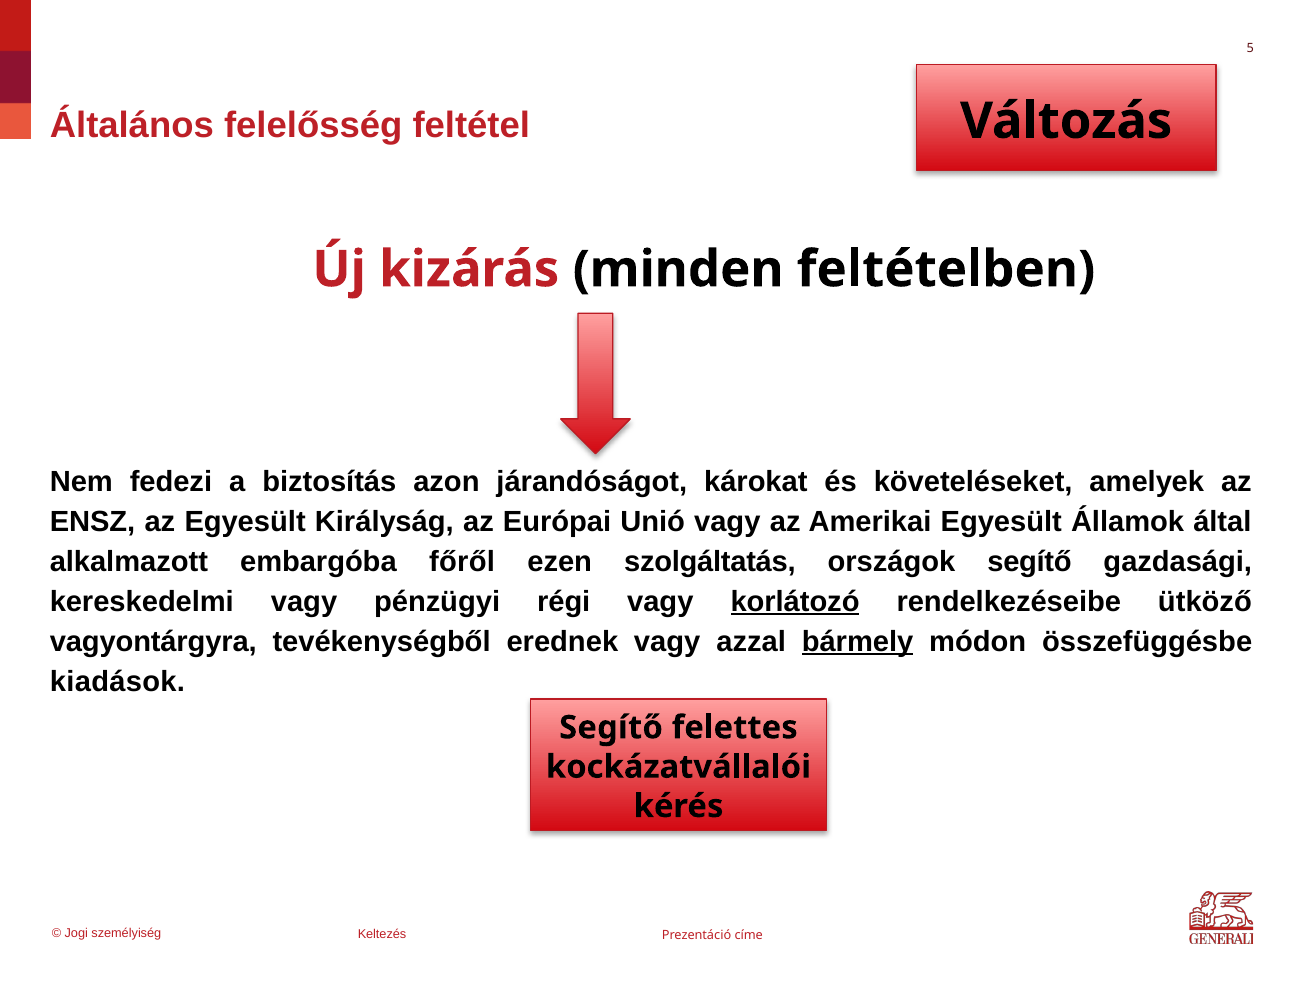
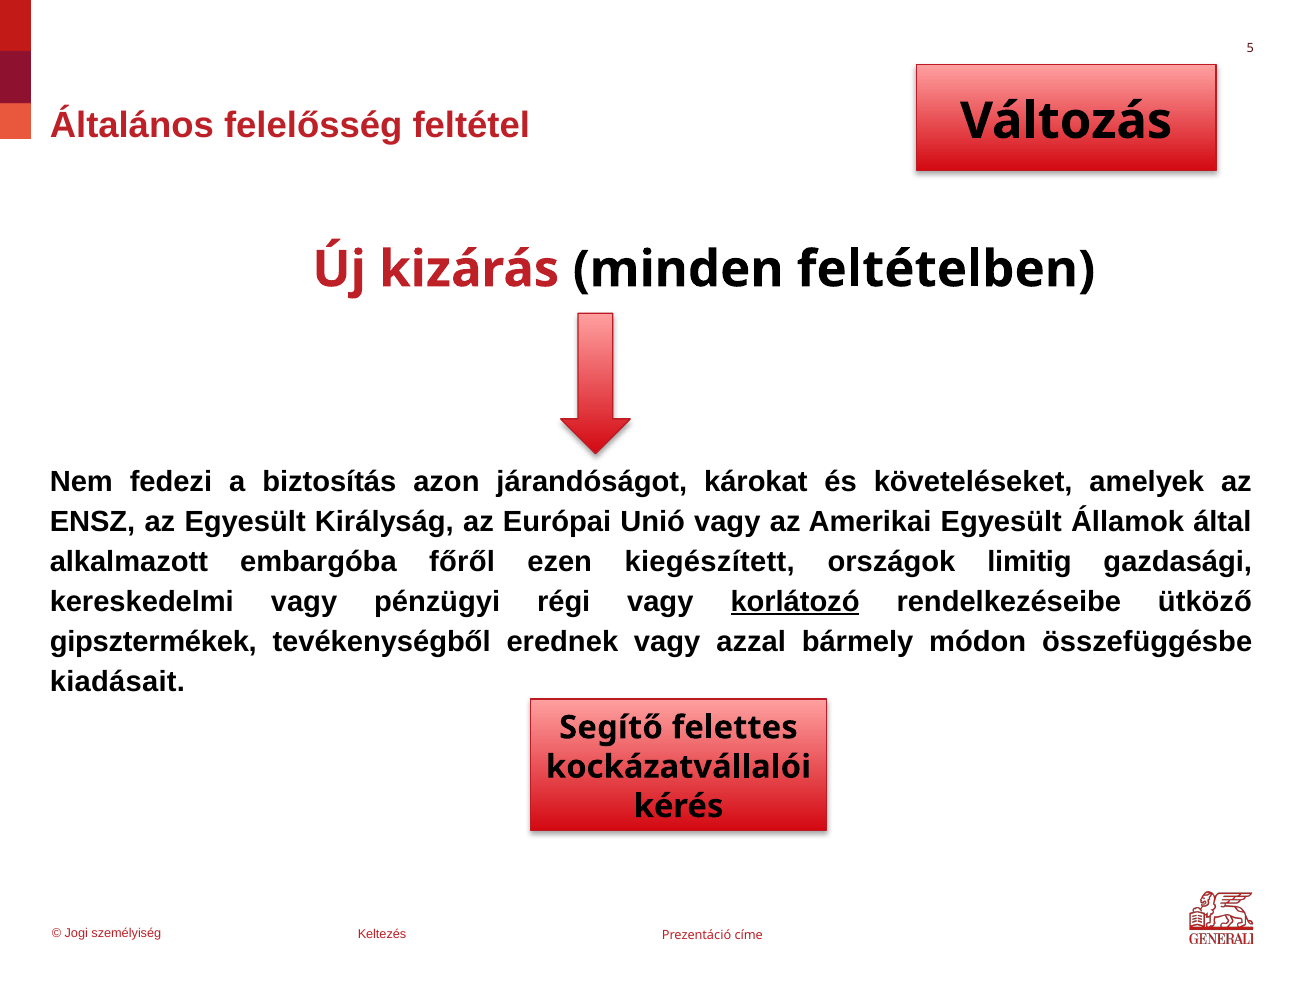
szolgáltatás: szolgáltatás -> kiegészített
országok segítő: segítő -> limitig
vagyontárgyra: vagyontárgyra -> gipsztermékek
bármely underline: present -> none
kiadások: kiadások -> kiadásait
